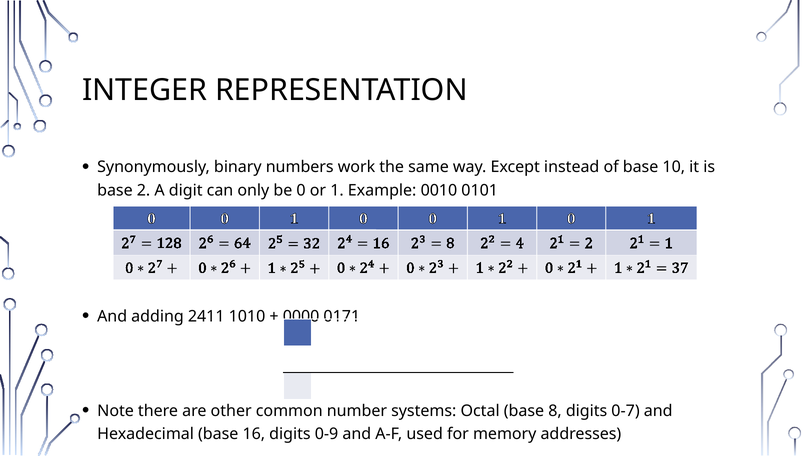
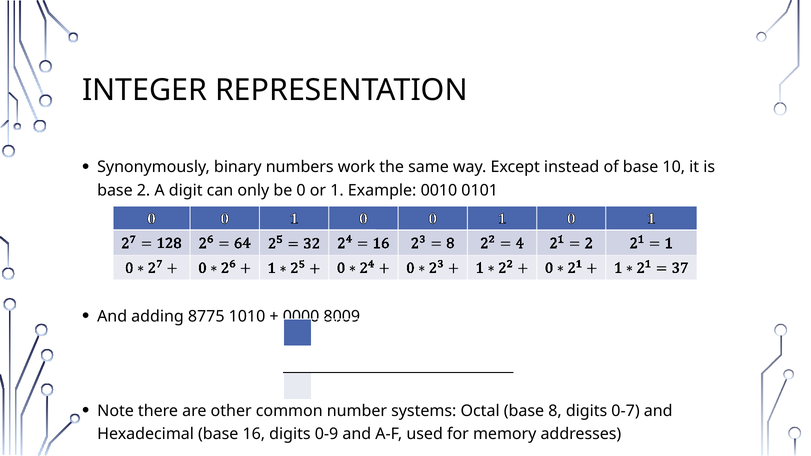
2411: 2411 -> 8775
0171: 0171 -> 8009
